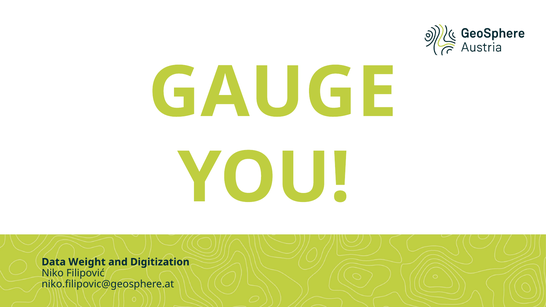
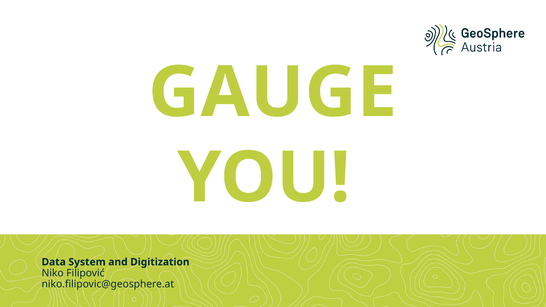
Weight: Weight -> System
